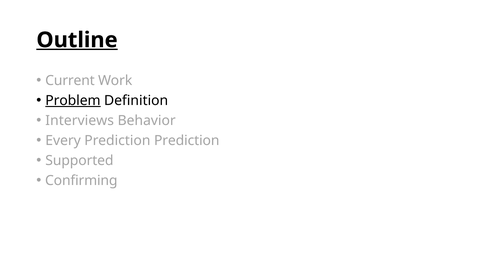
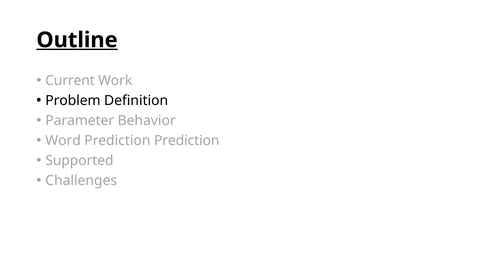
Problem underline: present -> none
Interviews: Interviews -> Parameter
Every: Every -> Word
Confirming: Confirming -> Challenges
